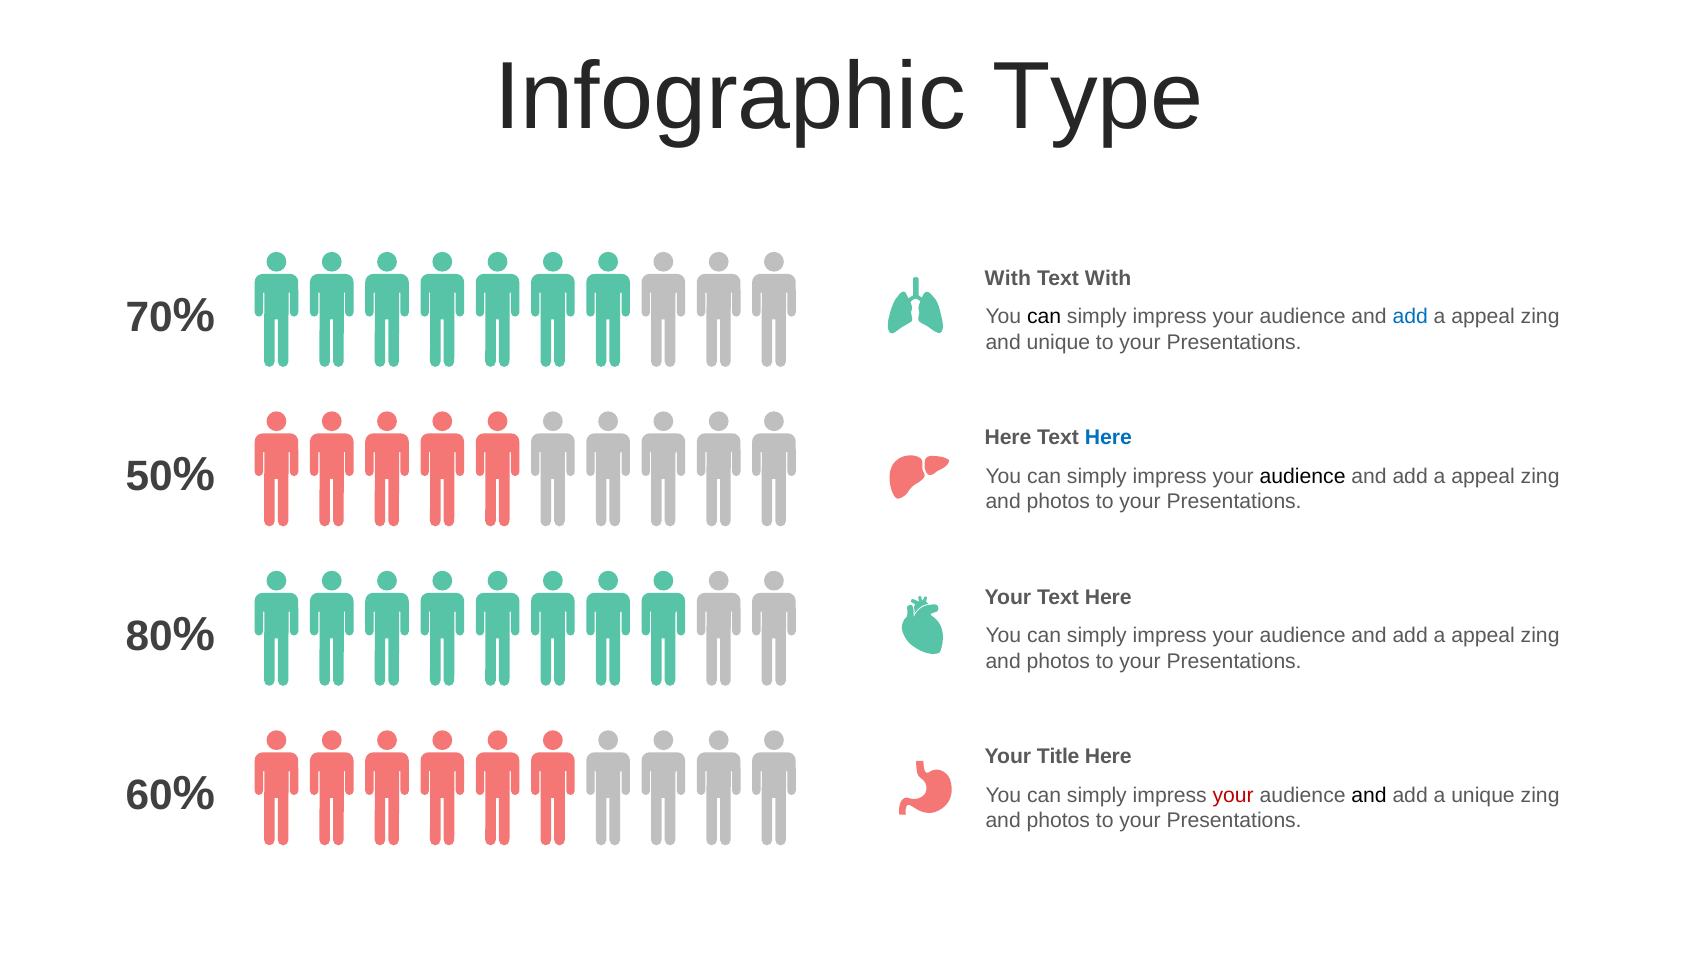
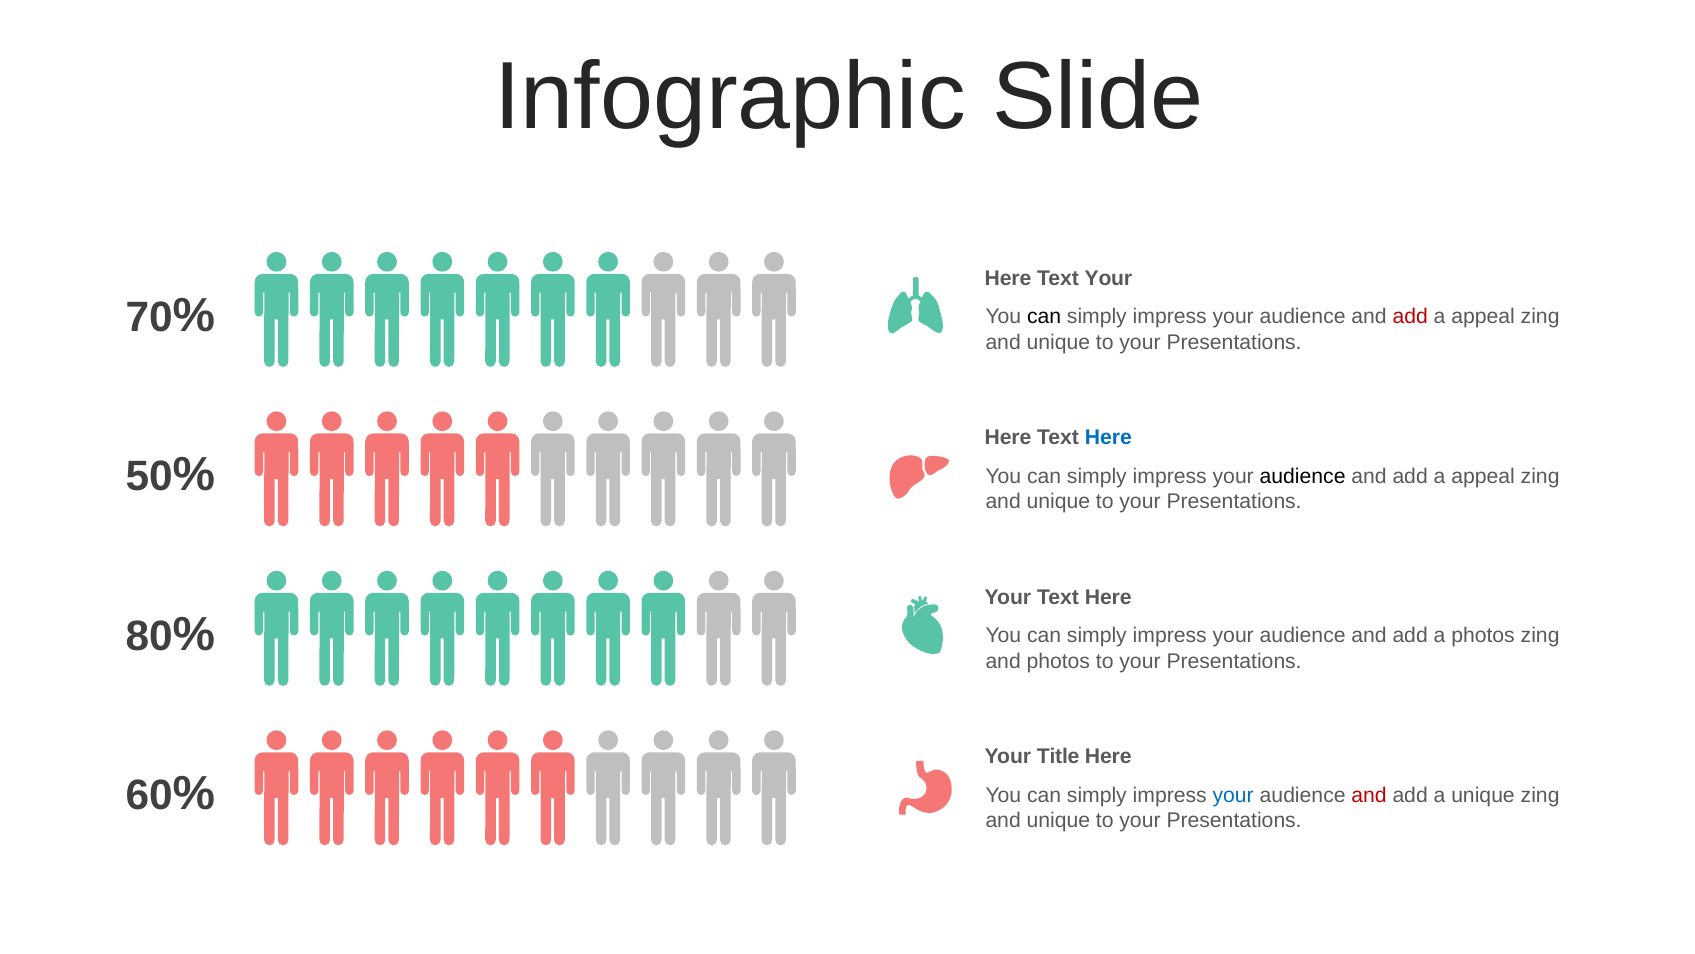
Type: Type -> Slide
With at (1008, 278): With -> Here
Text With: With -> Your
add at (1410, 317) colour: blue -> red
photos at (1058, 502): photos -> unique
appeal at (1483, 635): appeal -> photos
your at (1233, 795) colour: red -> blue
and at (1369, 795) colour: black -> red
photos at (1058, 820): photos -> unique
